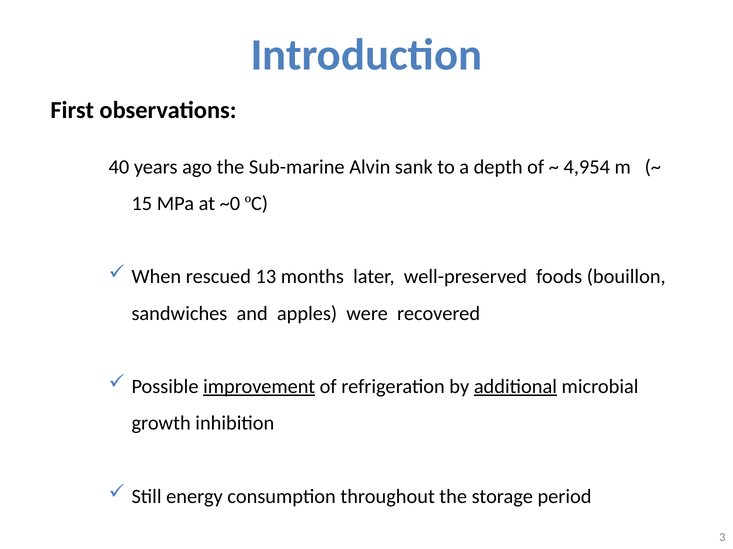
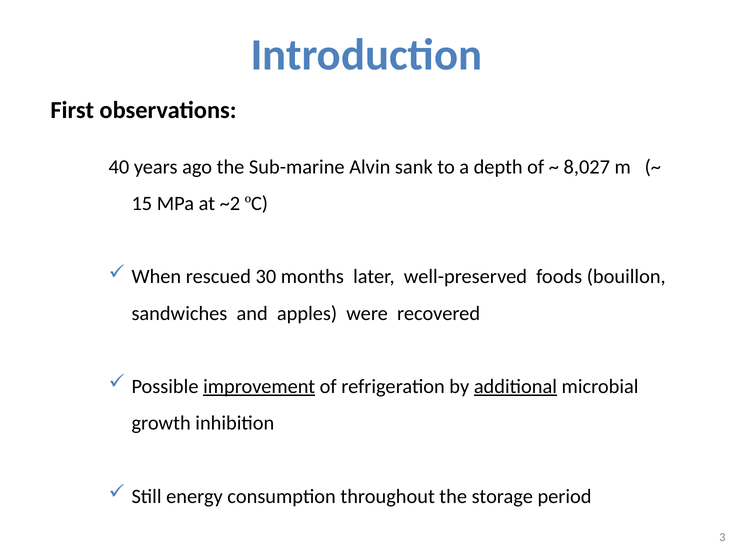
4,954: 4,954 -> 8,027
~0: ~0 -> ~2
13: 13 -> 30
